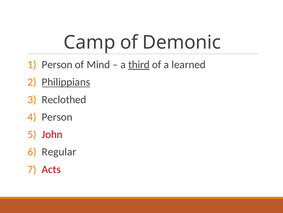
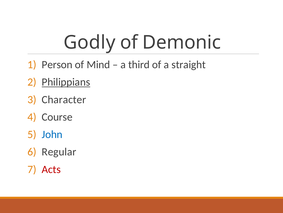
Camp: Camp -> Godly
third underline: present -> none
learned: learned -> straight
Reclothed: Reclothed -> Character
Person at (57, 117): Person -> Course
John colour: red -> blue
